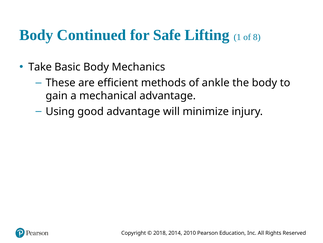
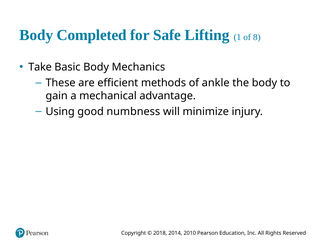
Continued: Continued -> Completed
good advantage: advantage -> numbness
